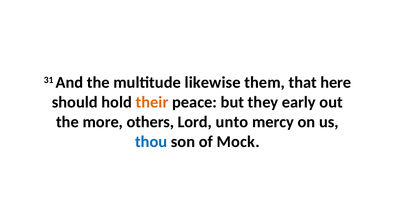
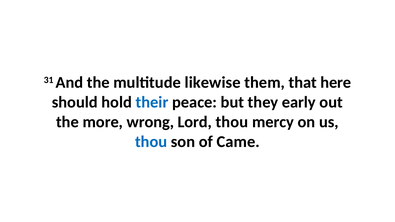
their colour: orange -> blue
others: others -> wrong
Lord unto: unto -> thou
Mock: Mock -> Came
